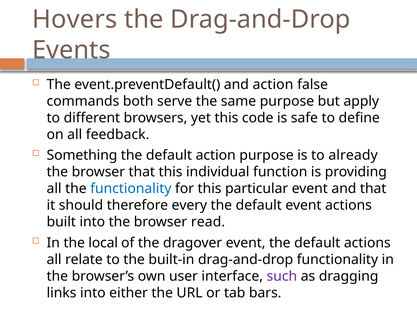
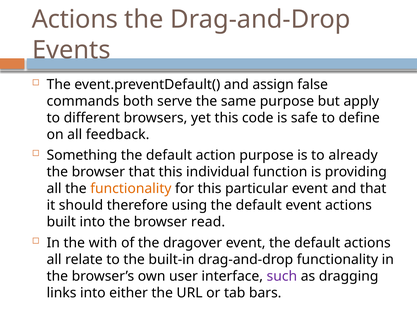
Hovers at (75, 20): Hovers -> Actions
and action: action -> assign
functionality at (131, 189) colour: blue -> orange
every: every -> using
local: local -> with
